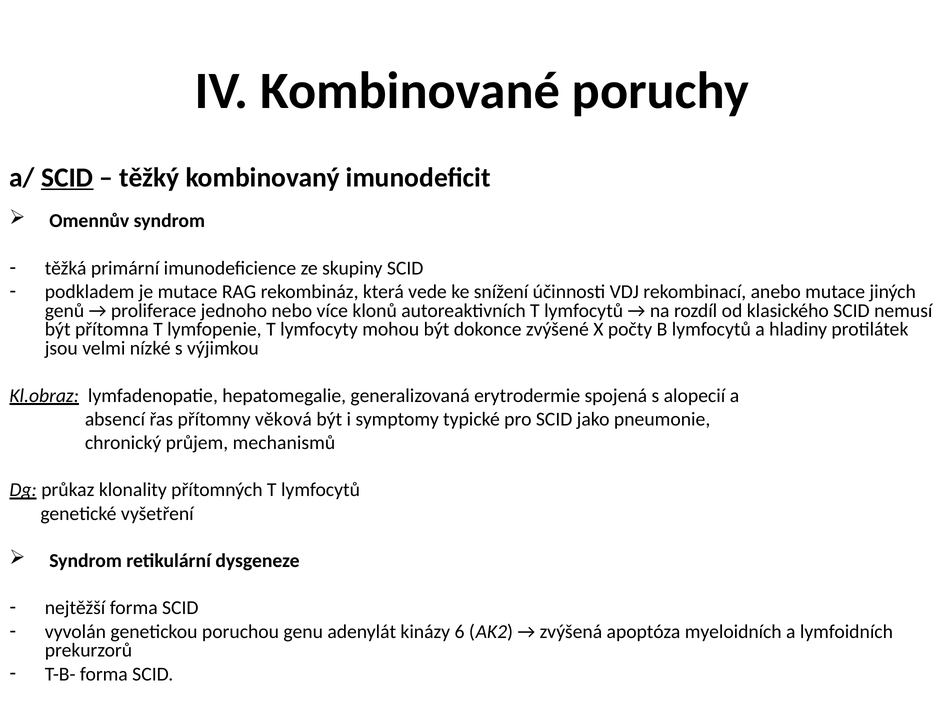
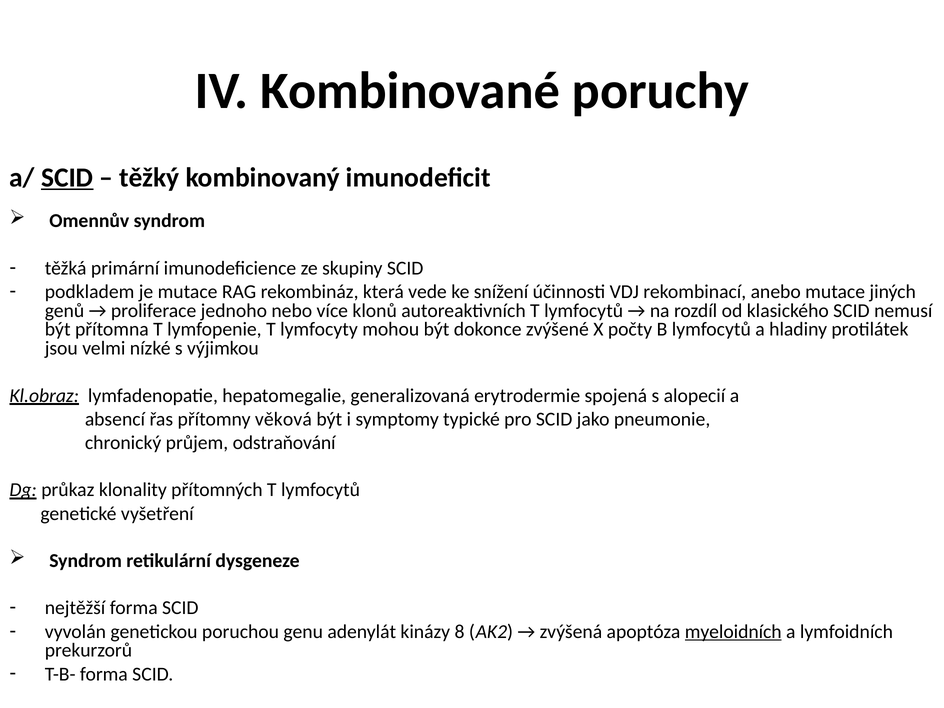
mechanismů: mechanismů -> odstraňování
6: 6 -> 8
myeloidních underline: none -> present
